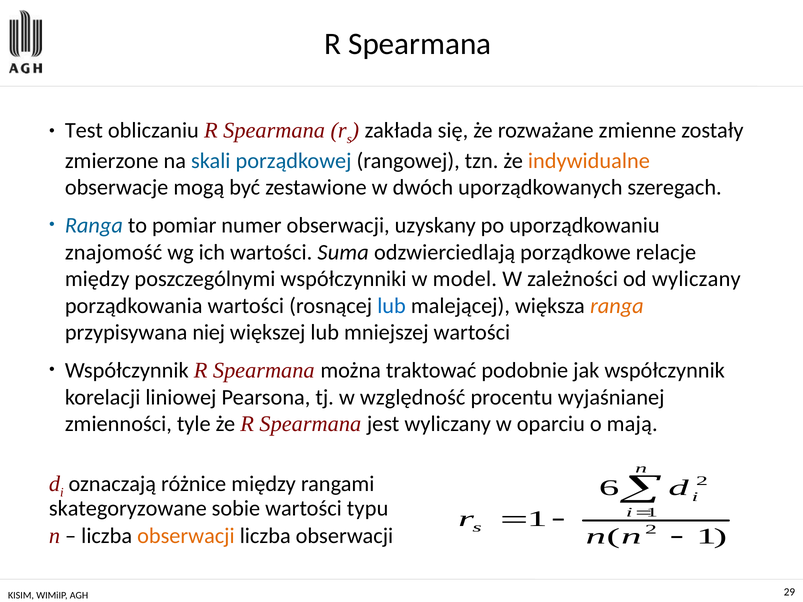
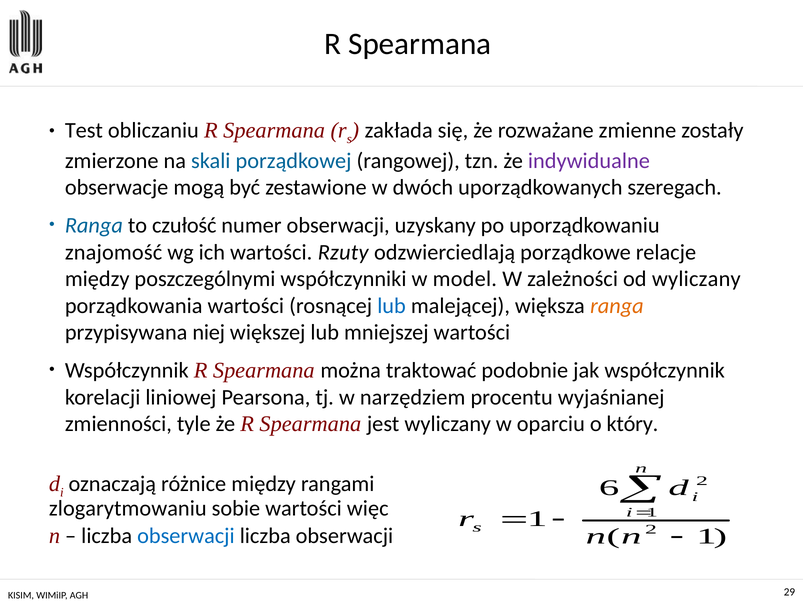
indywidualne colour: orange -> purple
pomiar: pomiar -> czułość
Suma: Suma -> Rzuty
względność: względność -> narzędziem
mają: mają -> który
skategoryzowane: skategoryzowane -> zlogarytmowaniu
typu: typu -> więc
obserwacji at (186, 536) colour: orange -> blue
